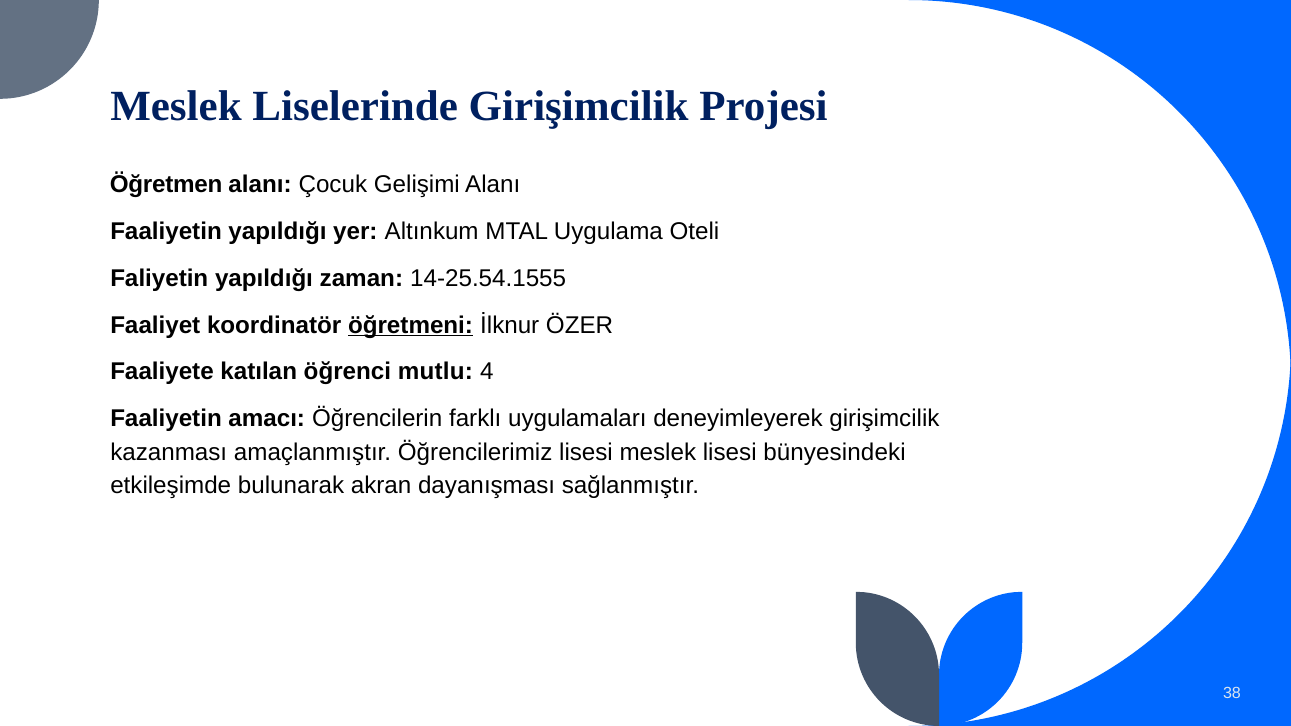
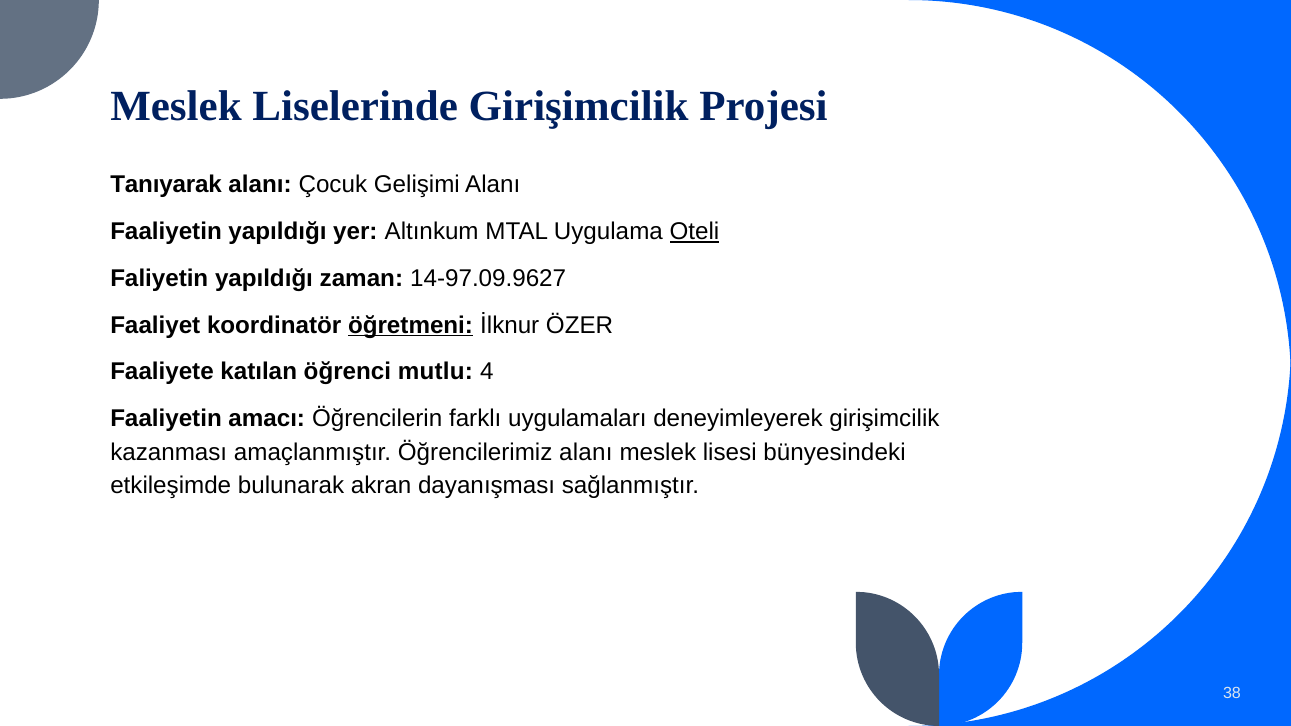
Öğretmen: Öğretmen -> Tanıyarak
Oteli underline: none -> present
14-25.54.1555: 14-25.54.1555 -> 14-97.09.9627
Öğrencilerimiz lisesi: lisesi -> alanı
